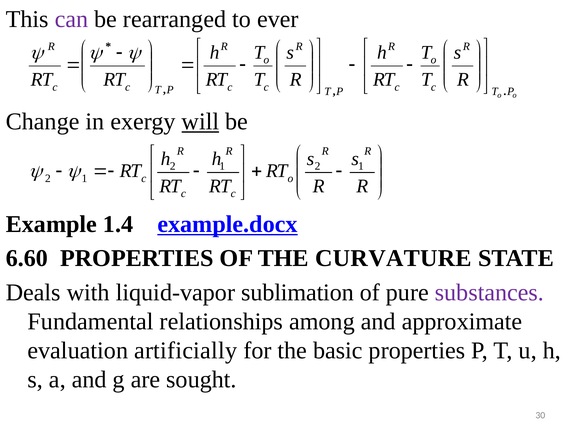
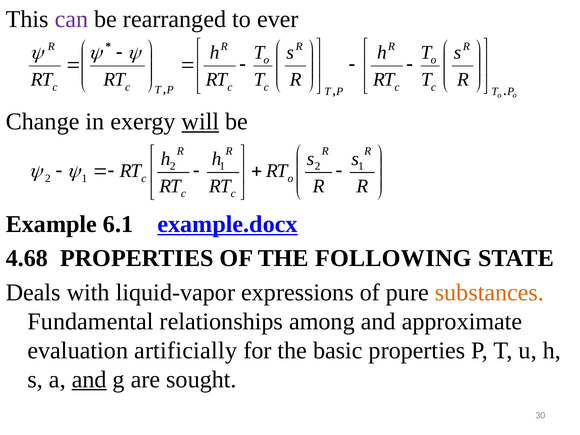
1.4: 1.4 -> 6.1
6.60: 6.60 -> 4.68
CURVATURE: CURVATURE -> FOLLOWING
sublimation: sublimation -> expressions
substances colour: purple -> orange
and at (89, 379) underline: none -> present
